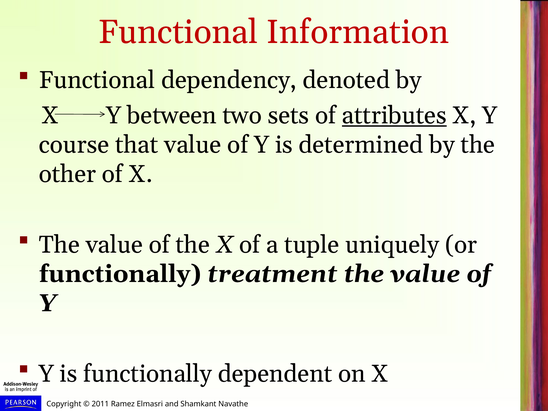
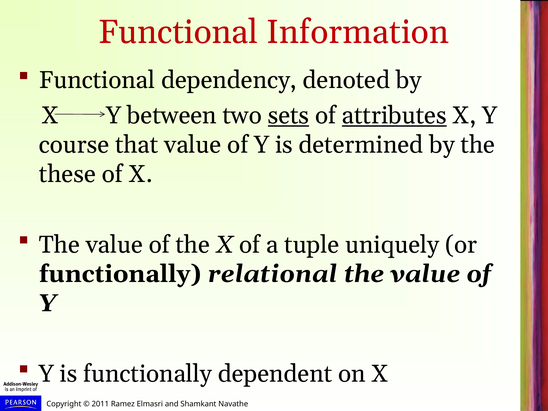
sets underline: none -> present
other: other -> these
treatment: treatment -> relational
